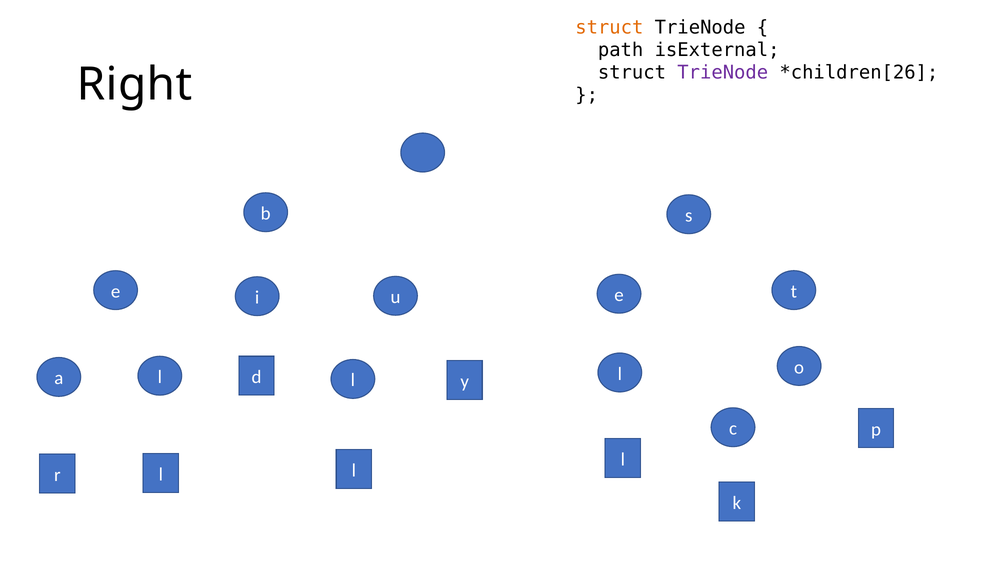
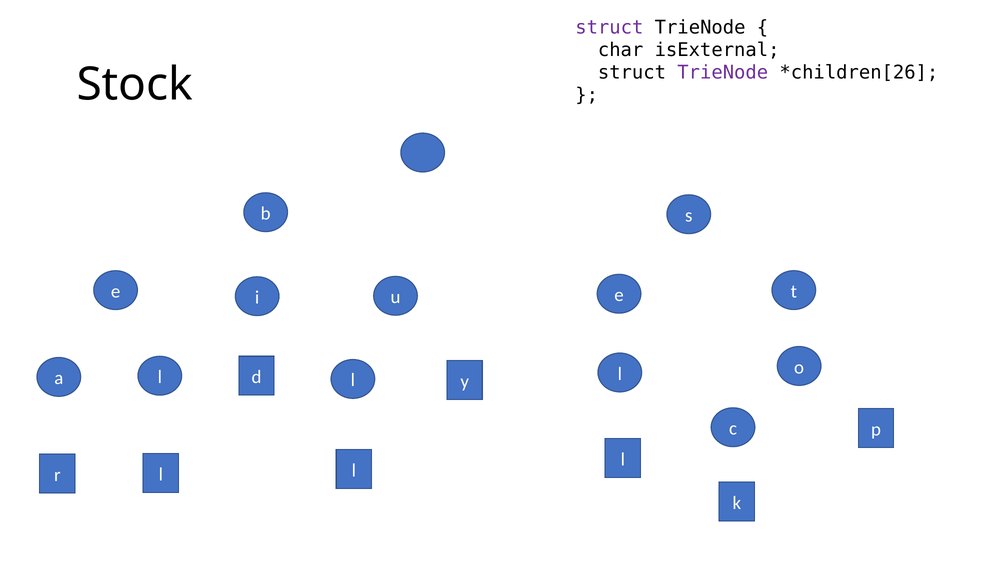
struct at (609, 27) colour: orange -> purple
path: path -> char
Right: Right -> Stock
